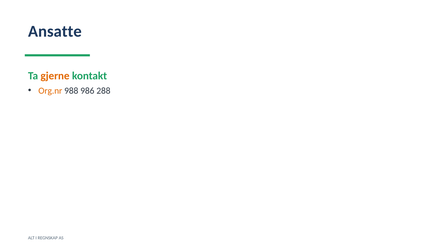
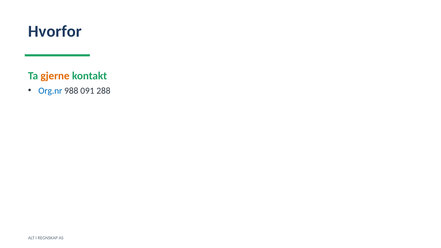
Ansatte: Ansatte -> Hvorfor
Org.nr colour: orange -> blue
986: 986 -> 091
